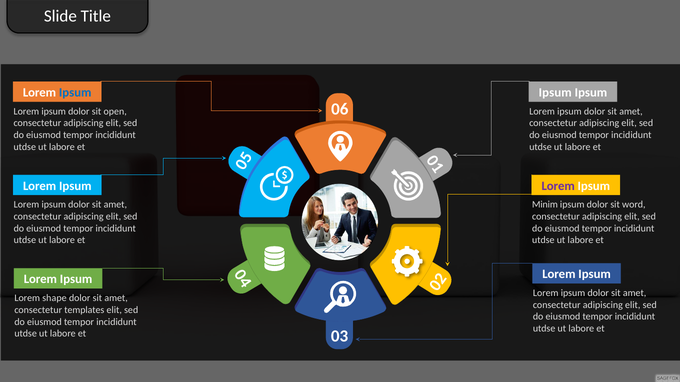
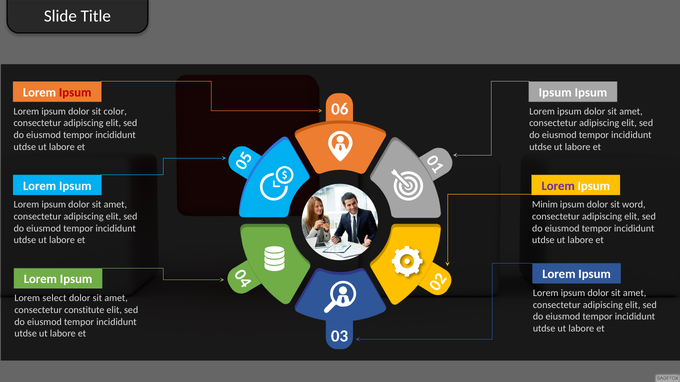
Ipsum at (75, 93) colour: blue -> red
open: open -> color
shape: shape -> select
templates: templates -> constitute
